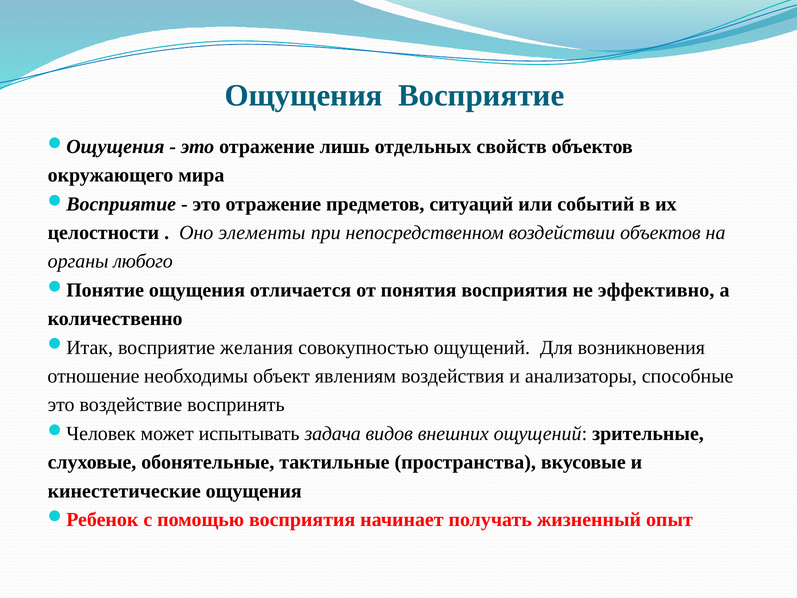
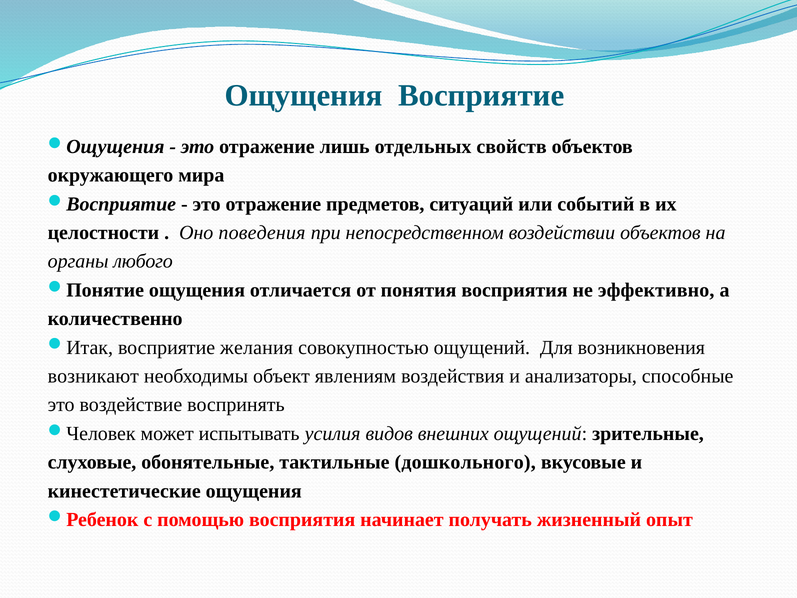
элементы: элементы -> поведения
отношение: отношение -> возникают
задача: задача -> усилия
пространства: пространства -> дошкольного
